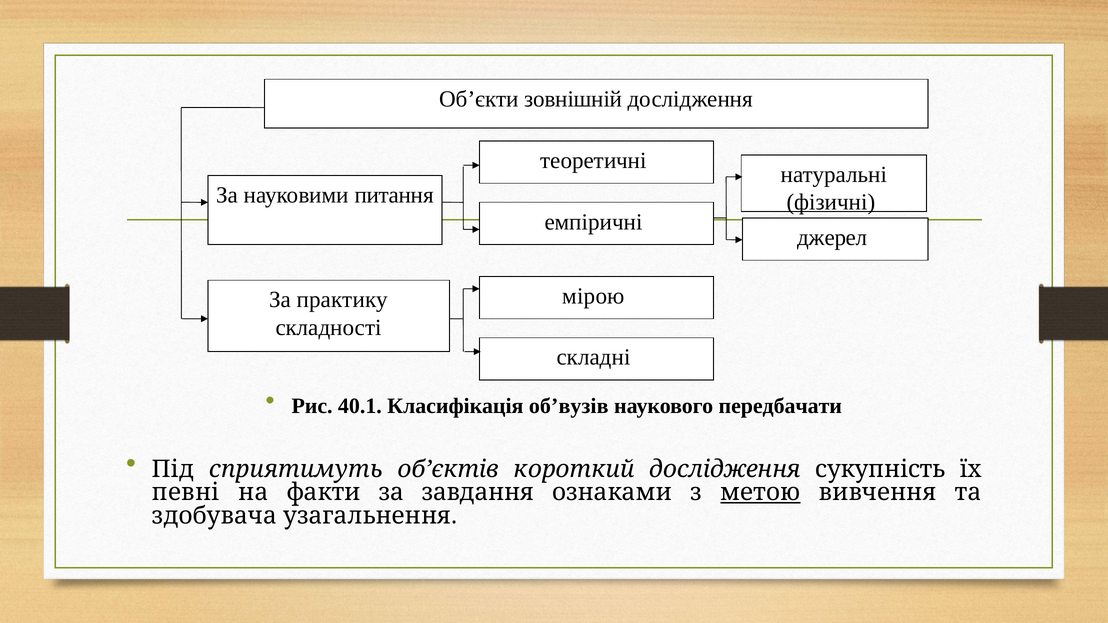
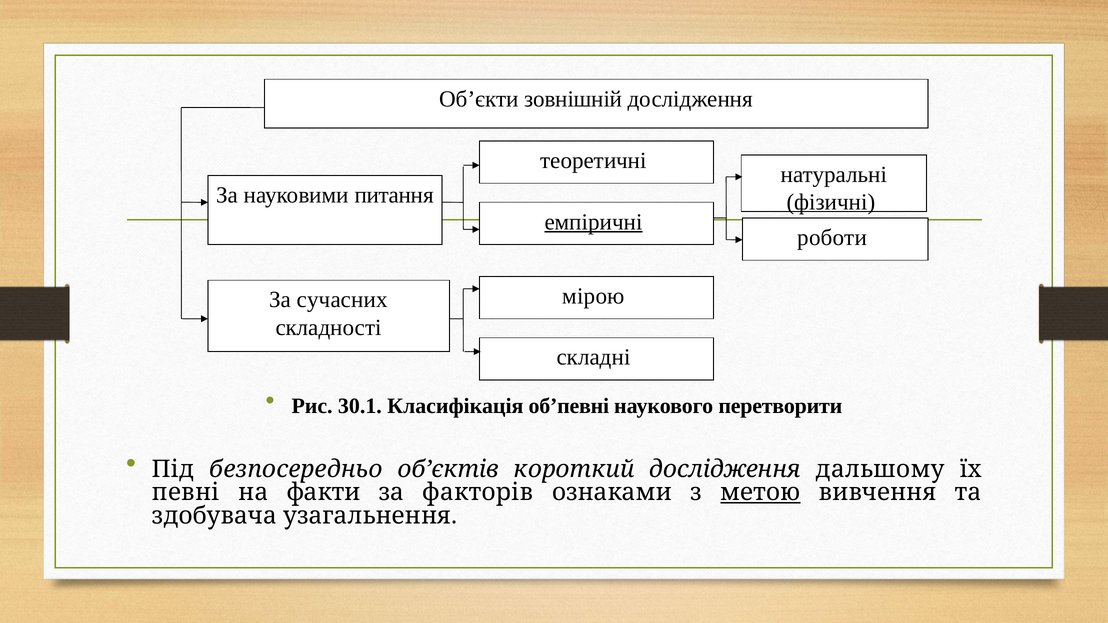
емпіричні underline: none -> present
джерел: джерел -> роботи
практику: практику -> сучасних
40.1: 40.1 -> 30.1
об’вузів: об’вузів -> об’певні
передбачати: передбачати -> перетворити
сприятимуть: сприятимуть -> безпосередньо
сукупність: сукупність -> дальшому
завдання: завдання -> факторів
